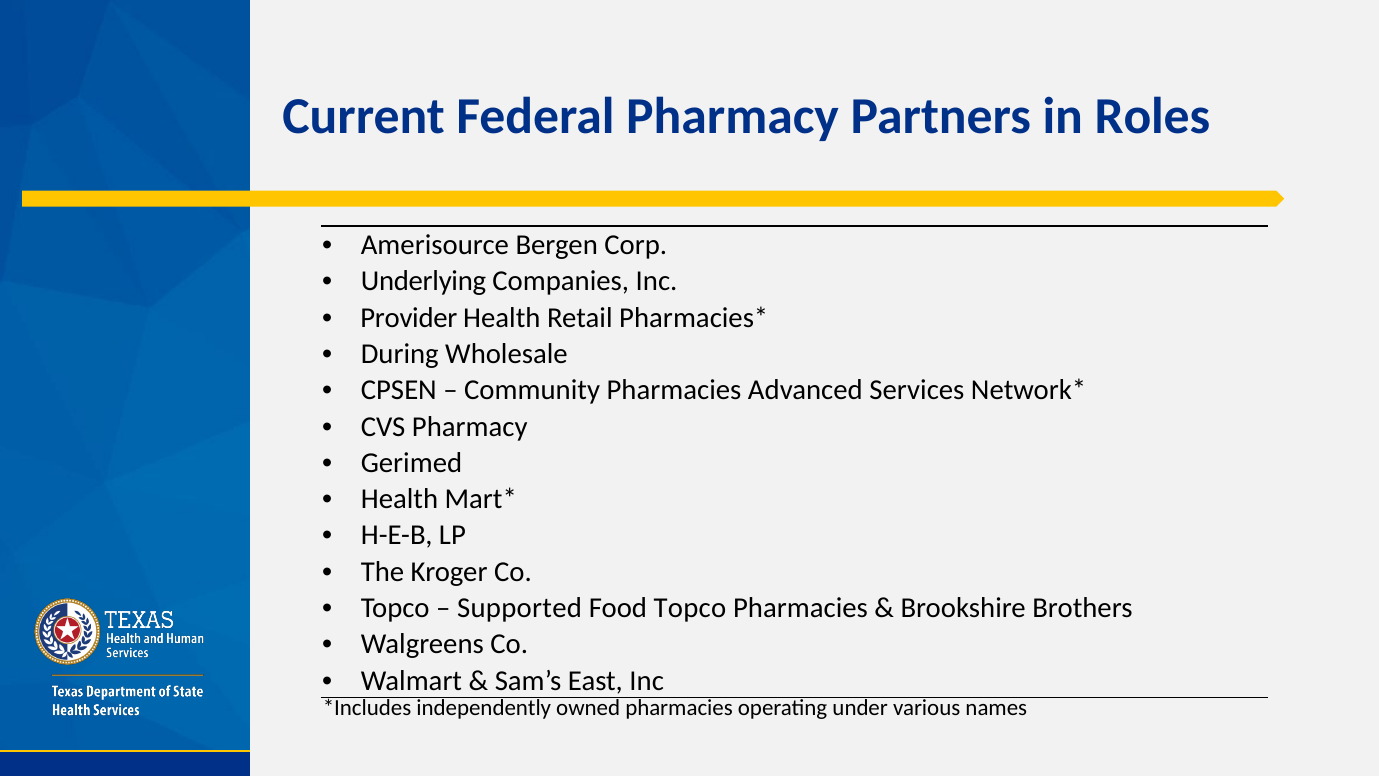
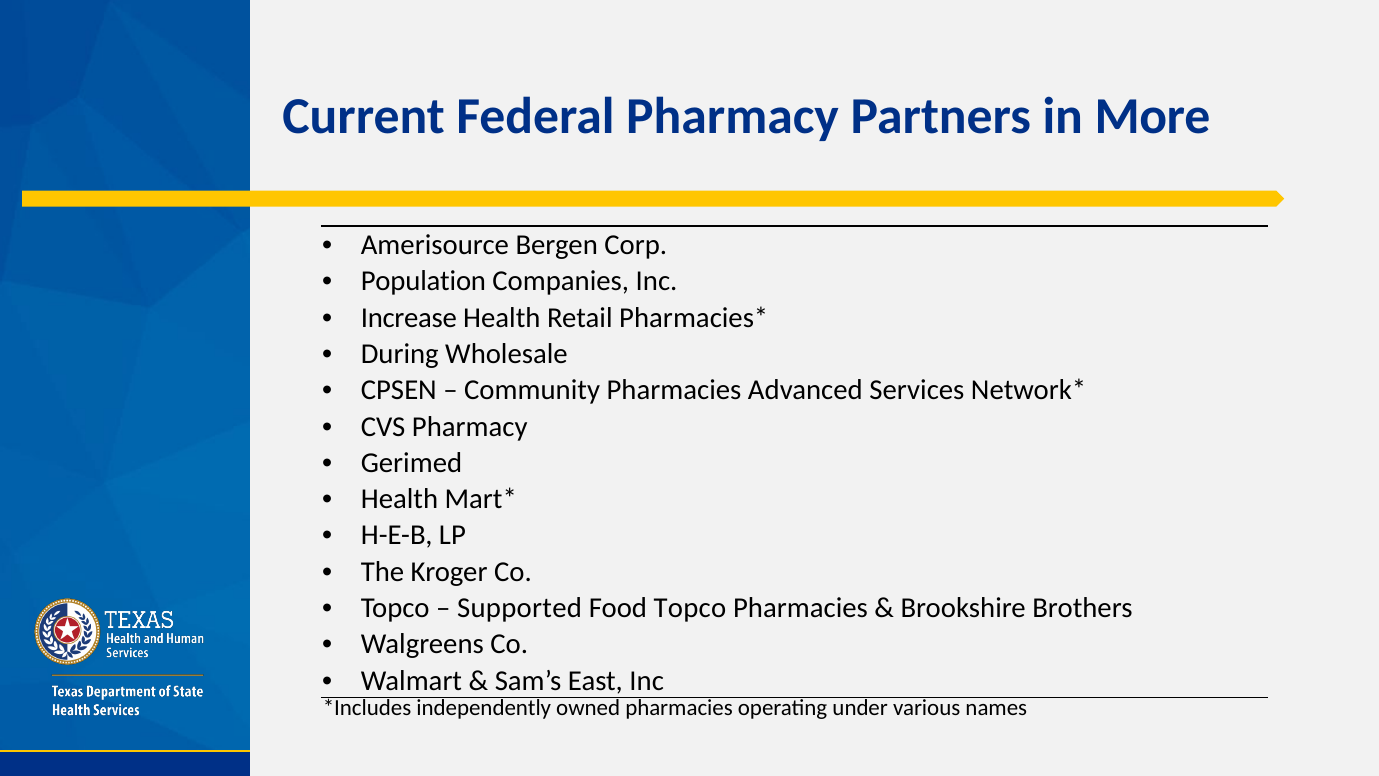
Roles: Roles -> More
Underlying: Underlying -> Population
Provider: Provider -> Increase
